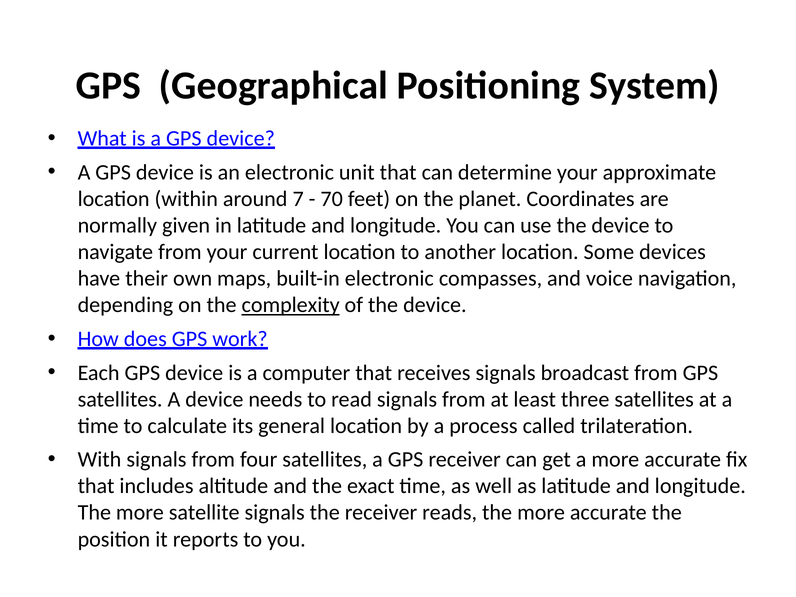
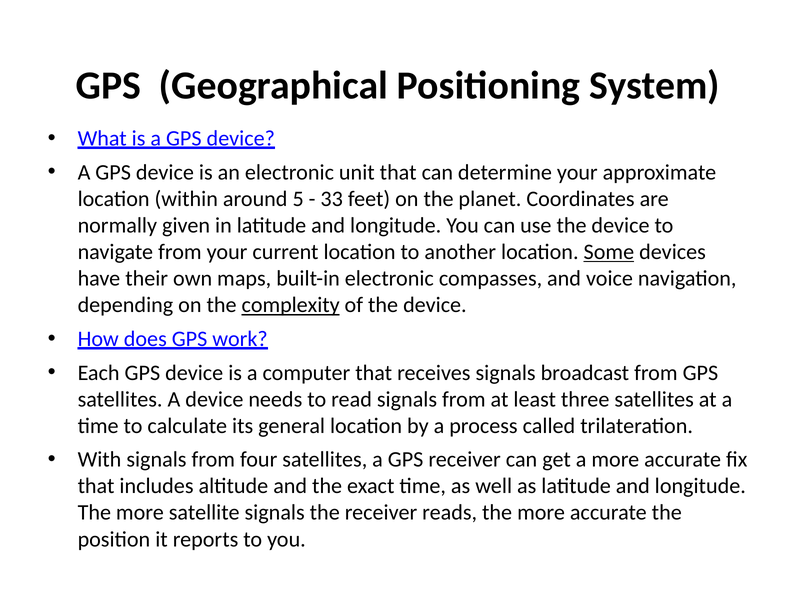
7: 7 -> 5
70: 70 -> 33
Some underline: none -> present
